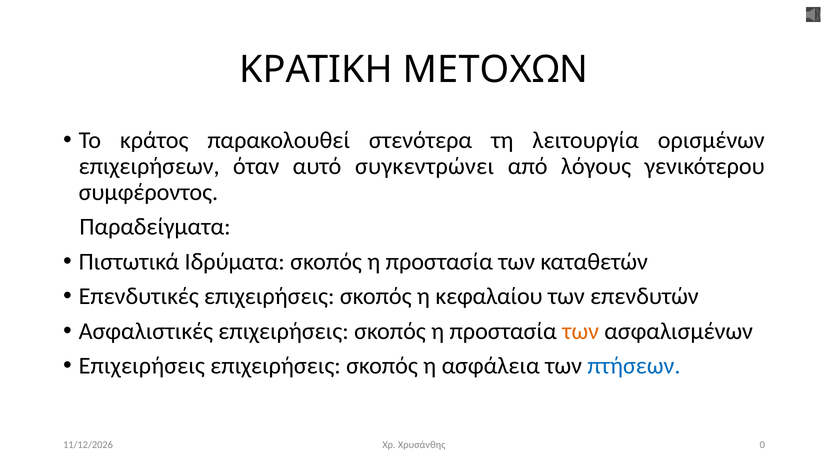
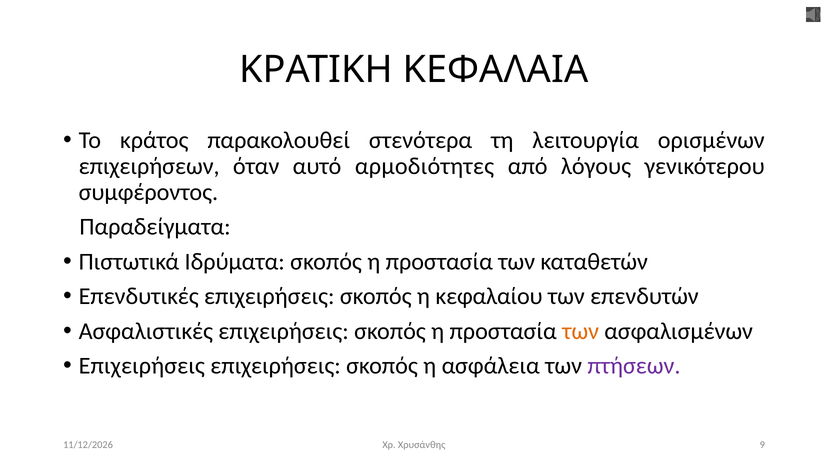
ΜΕΤΟΧΩΝ: ΜΕΤΟΧΩΝ -> ΚΕΦΑΛΑΙΑ
συγκεντρώνει: συγκεντρώνει -> αρμοδιότητες
πτήσεων colour: blue -> purple
0: 0 -> 9
